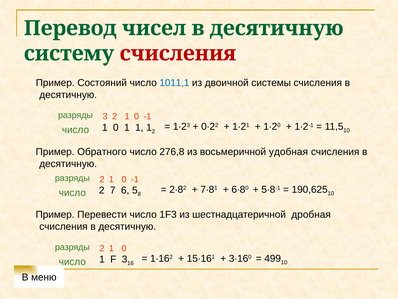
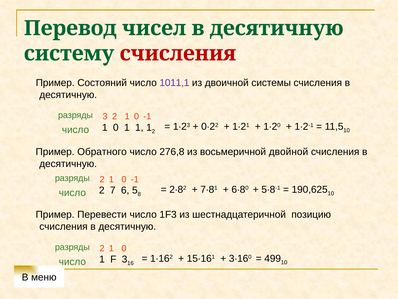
1011,1 colour: blue -> purple
удобная: удобная -> двойной
дробная: дробная -> позицию
